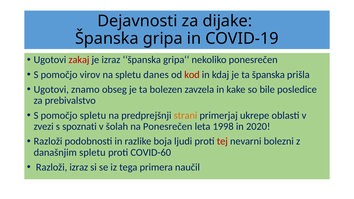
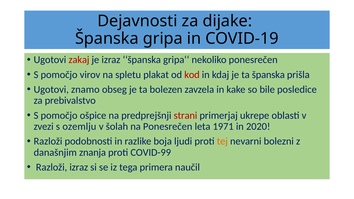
danes: danes -> plakat
pomočjo spletu: spletu -> ošpice
strani colour: orange -> red
spoznati: spoznati -> ozemlju
1998: 1998 -> 1971
tej colour: red -> orange
današnjim spletu: spletu -> znanja
COVID-60: COVID-60 -> COVID-99
